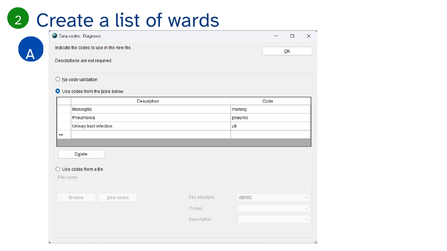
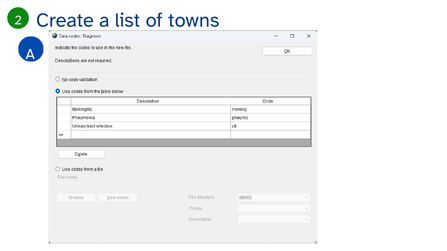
wards: wards -> towns
